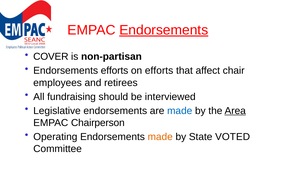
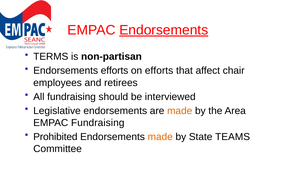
COVER: COVER -> TERMS
made at (180, 111) colour: blue -> orange
Area underline: present -> none
EMPAC Chairperson: Chairperson -> Fundraising
Operating: Operating -> Prohibited
VOTED: VOTED -> TEAMS
